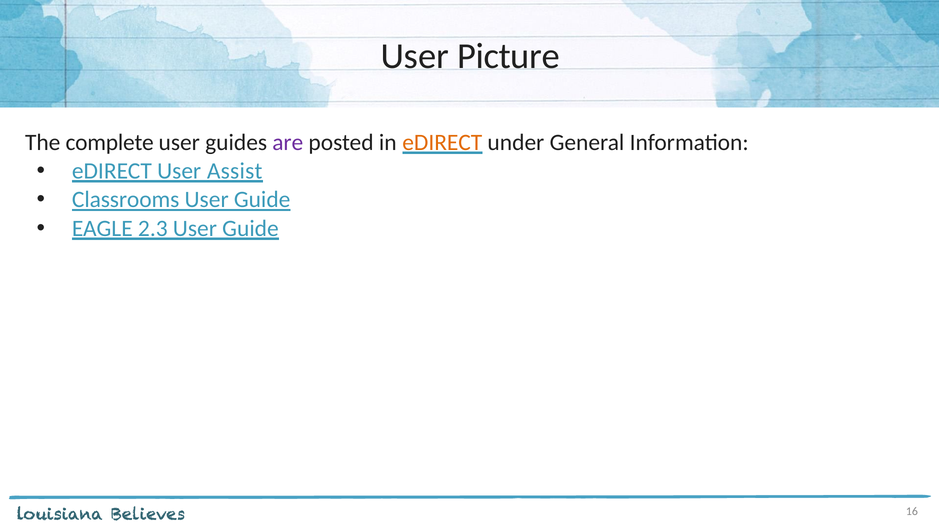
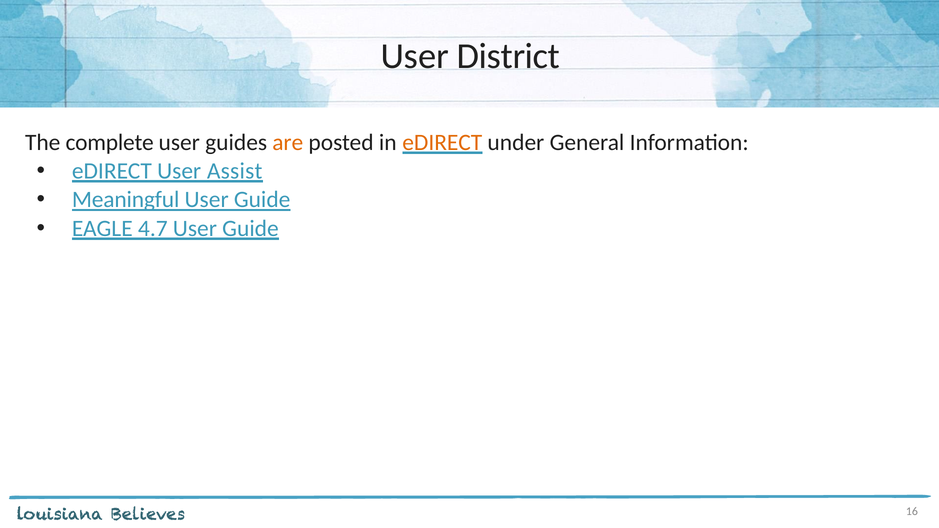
Picture: Picture -> District
are colour: purple -> orange
Classrooms: Classrooms -> Meaningful
2.3: 2.3 -> 4.7
